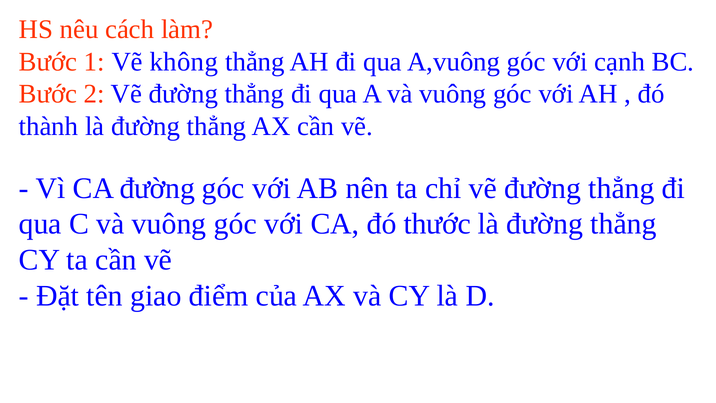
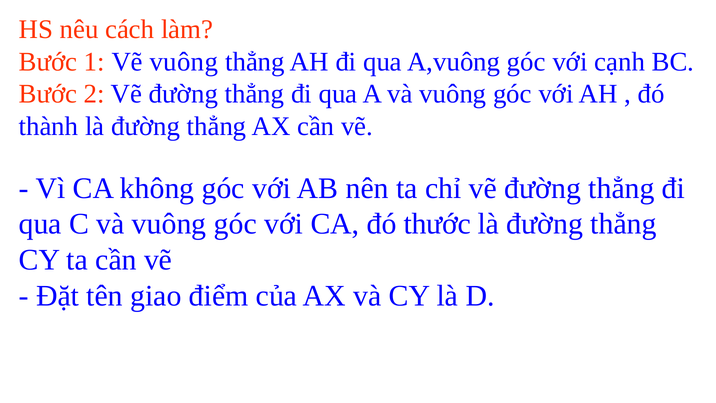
Vẽ không: không -> vuông
CA đường: đường -> không
